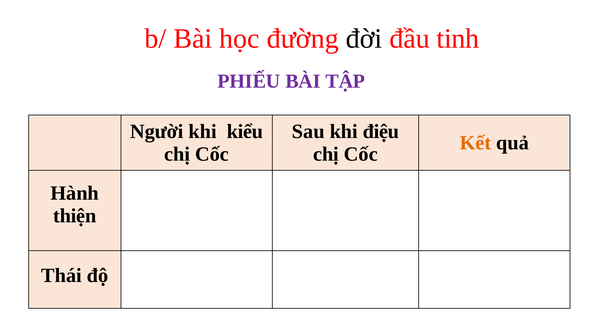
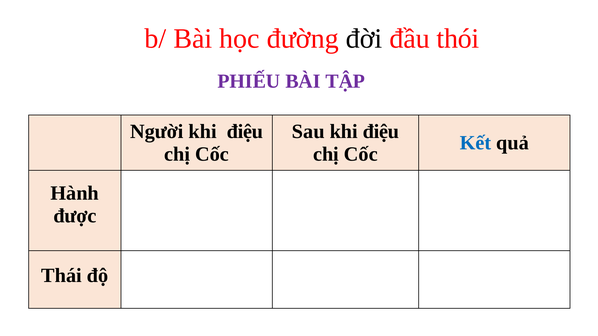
tinh: tinh -> thói
kiểu at (245, 132): kiểu -> điệu
Kết colour: orange -> blue
thiện: thiện -> được
